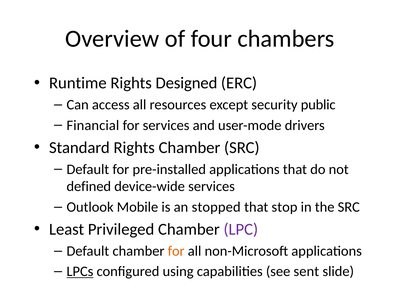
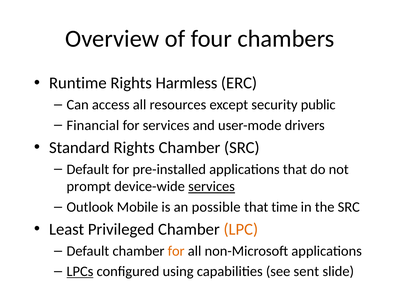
Designed: Designed -> Harmless
defined: defined -> prompt
services at (212, 187) underline: none -> present
stopped: stopped -> possible
stop: stop -> time
LPC colour: purple -> orange
